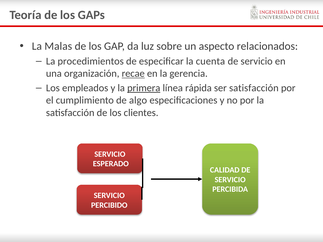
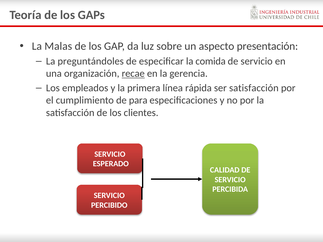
relacionados: relacionados -> presentación
procedimientos: procedimientos -> preguntándoles
cuenta: cuenta -> comida
primera underline: present -> none
algo: algo -> para
